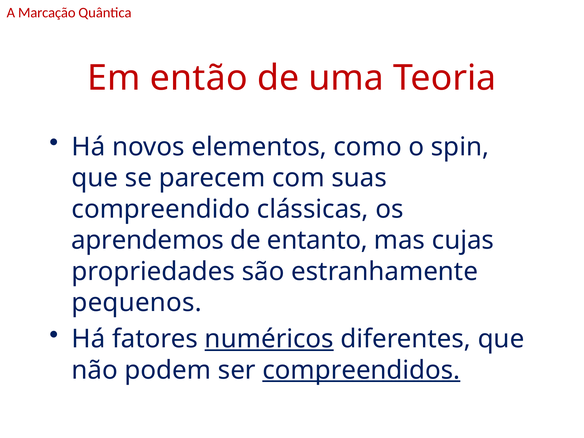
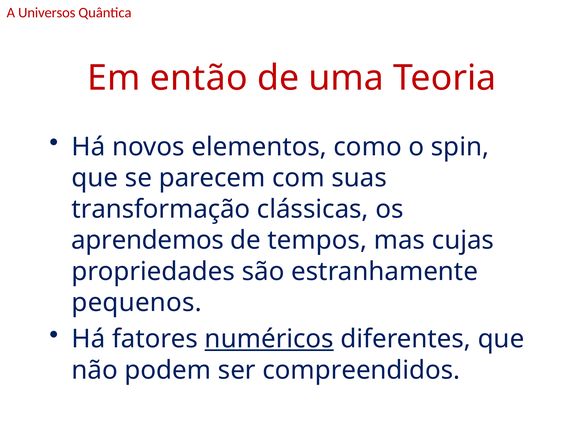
Marcação: Marcação -> Universos
compreendido: compreendido -> transformação
entanto: entanto -> tempos
compreendidos underline: present -> none
